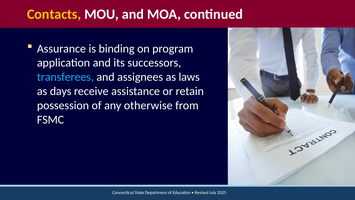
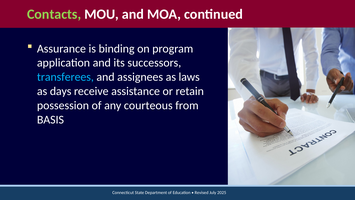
Contacts colour: yellow -> light green
otherwise: otherwise -> courteous
FSMC: FSMC -> BASIS
